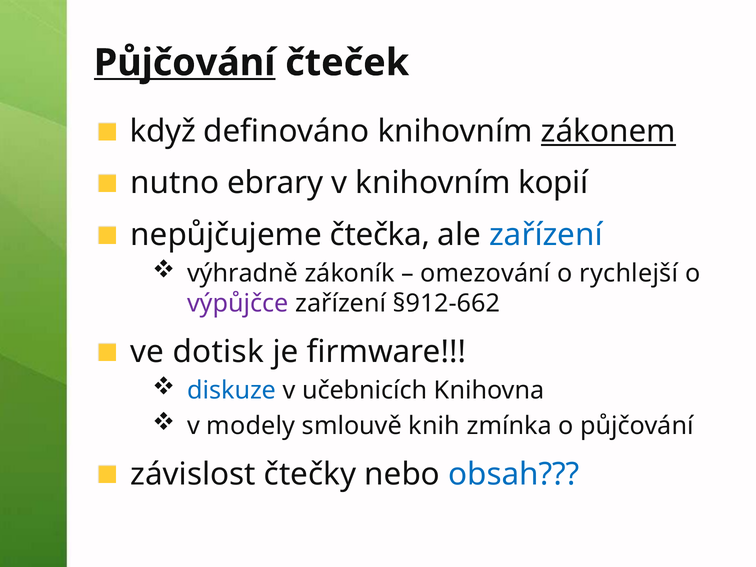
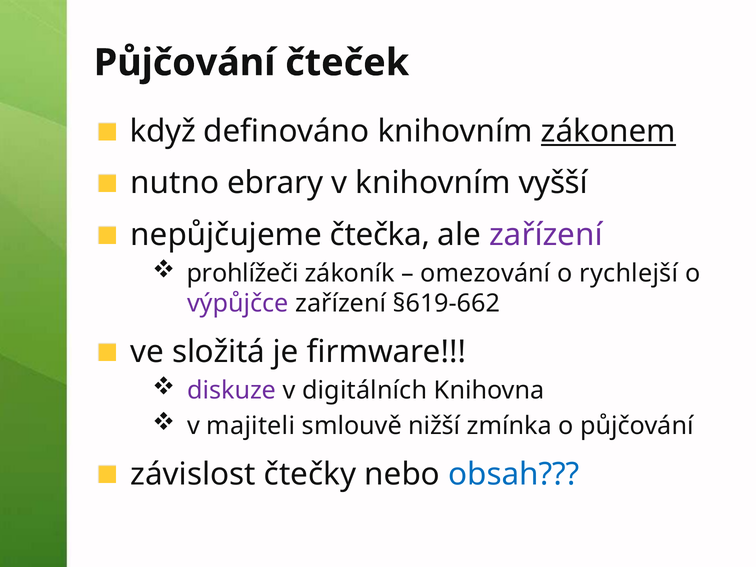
Půjčování at (185, 63) underline: present -> none
kopií: kopií -> vyšší
zařízení at (546, 235) colour: blue -> purple
výhradně: výhradně -> prohlížeči
§912-662: §912-662 -> §619-662
dotisk: dotisk -> složitá
diskuze colour: blue -> purple
učebnicích: učebnicích -> digitálních
modely: modely -> majiteli
knih: knih -> nižší
